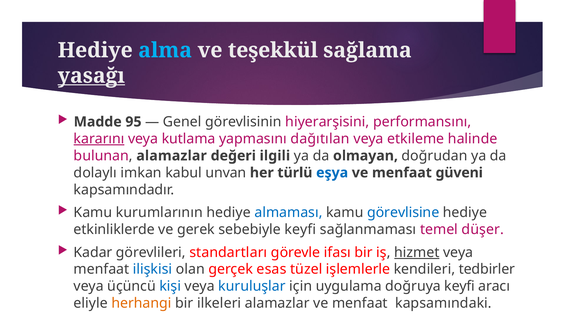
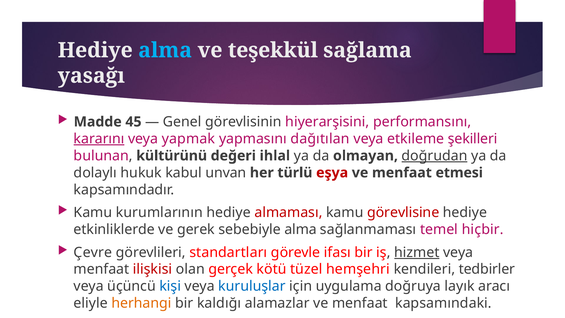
yasağı underline: present -> none
95: 95 -> 45
kutlama: kutlama -> yapmak
halinde: halinde -> şekilleri
bulunan alamazlar: alamazlar -> kültürünü
ilgili: ilgili -> ihlal
doğrudan underline: none -> present
imkan: imkan -> hukuk
eşya colour: blue -> red
güveni: güveni -> etmesi
almaması colour: blue -> red
görevlisine colour: blue -> red
sebebiyle keyfi: keyfi -> alma
düşer: düşer -> hiçbir
Kadar: Kadar -> Çevre
ilişkisi colour: blue -> red
esas: esas -> kötü
işlemlerle: işlemlerle -> hemşehri
doğruya keyfi: keyfi -> layık
ilkeleri: ilkeleri -> kaldığı
